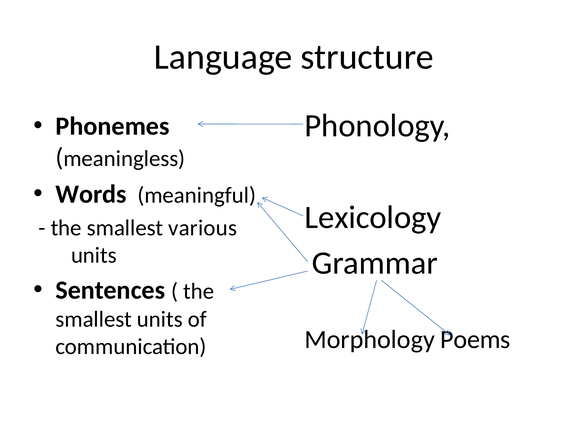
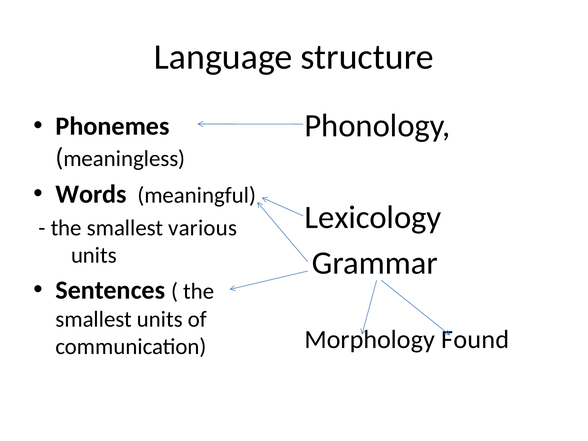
Poems: Poems -> Found
